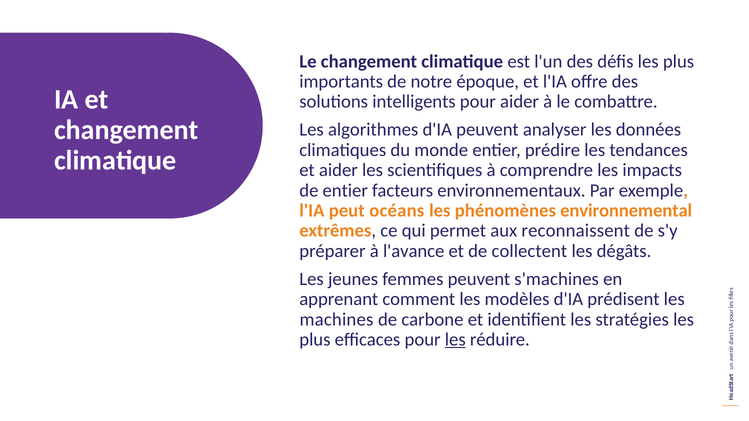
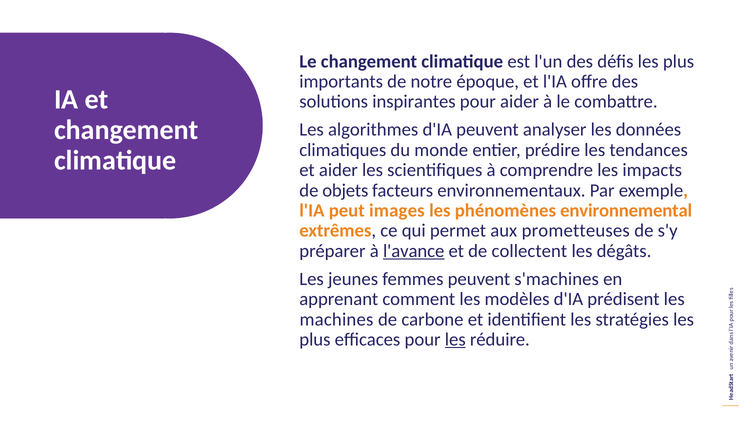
intelligents: intelligents -> inspirantes
de entier: entier -> objets
océans: océans -> images
reconnaissent: reconnaissent -> prometteuses
l'avance underline: none -> present
